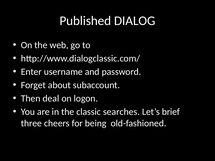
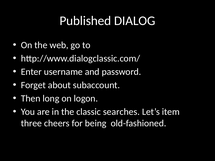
deal: deal -> long
brief: brief -> item
